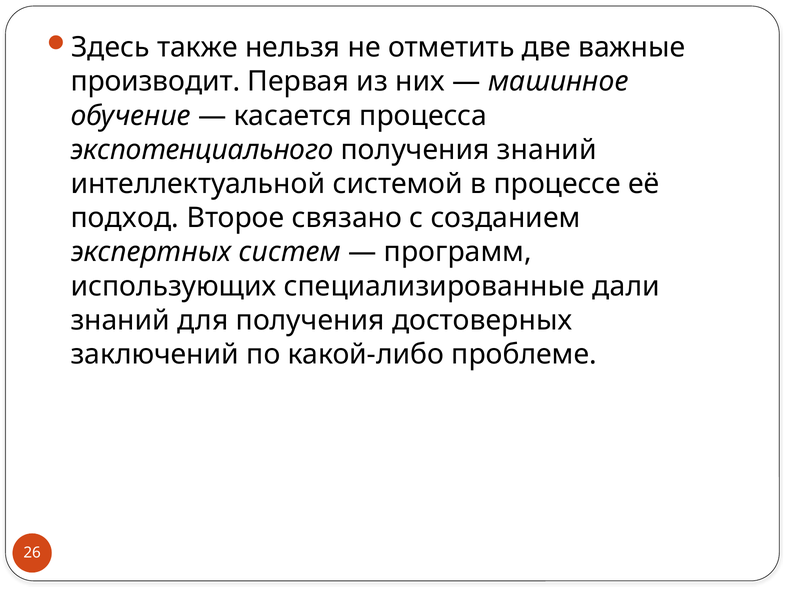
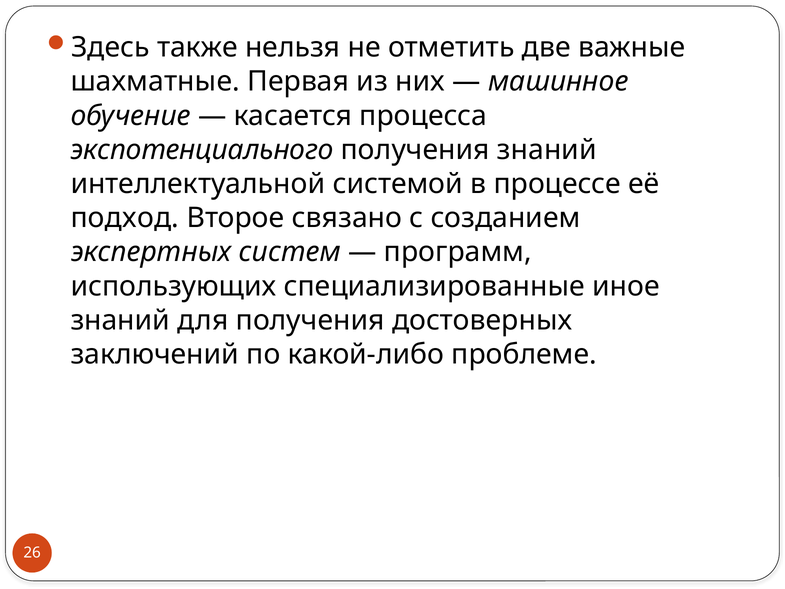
производит: производит -> шахматные
дали: дали -> иное
